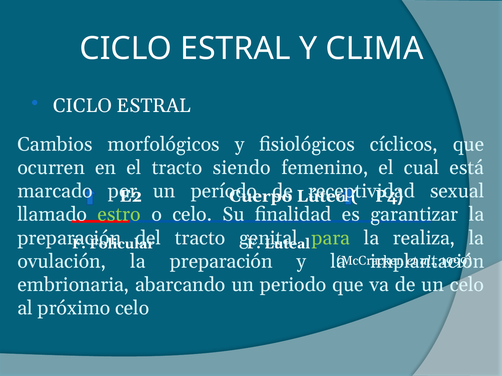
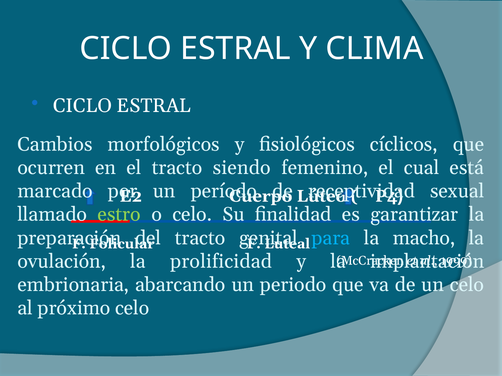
para colour: light green -> light blue
realiza: realiza -> macho
ovulación la preparación: preparación -> prolificidad
